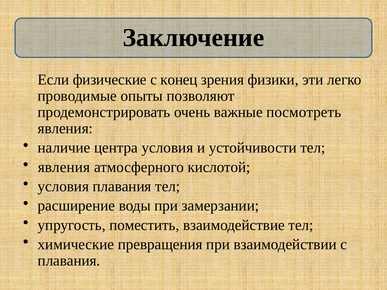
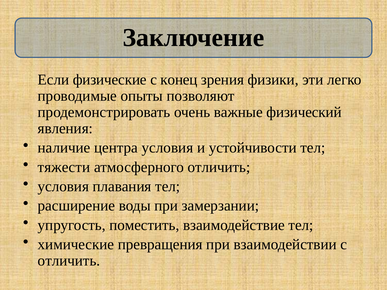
посмотреть: посмотреть -> физический
явления at (64, 167): явления -> тяжести
атмосферного кислотой: кислотой -> отличить
плавания at (69, 261): плавания -> отличить
